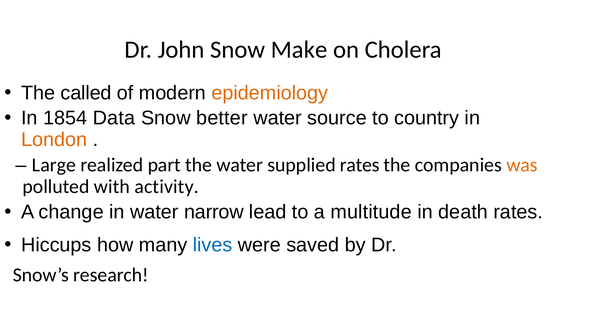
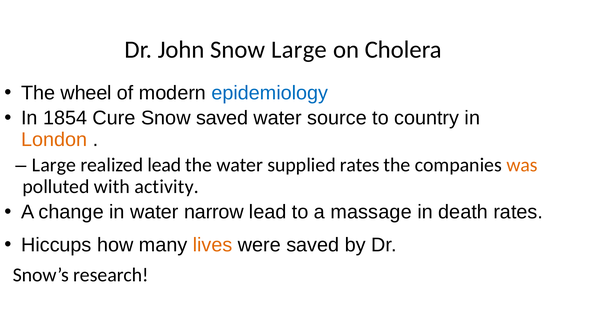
Snow Make: Make -> Large
called: called -> wheel
epidemiology colour: orange -> blue
Data: Data -> Cure
Snow better: better -> saved
realized part: part -> lead
multitude: multitude -> massage
lives colour: blue -> orange
